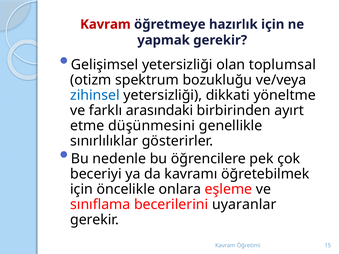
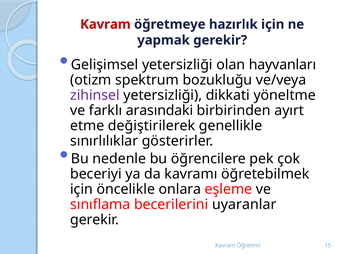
toplumsal: toplumsal -> hayvanları
zihinsel colour: blue -> purple
düşünmesini: düşünmesini -> değiştirilerek
